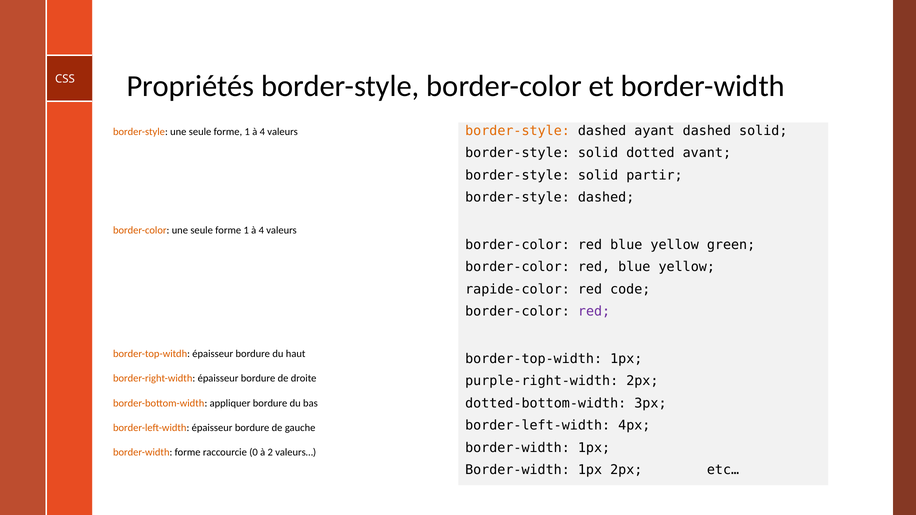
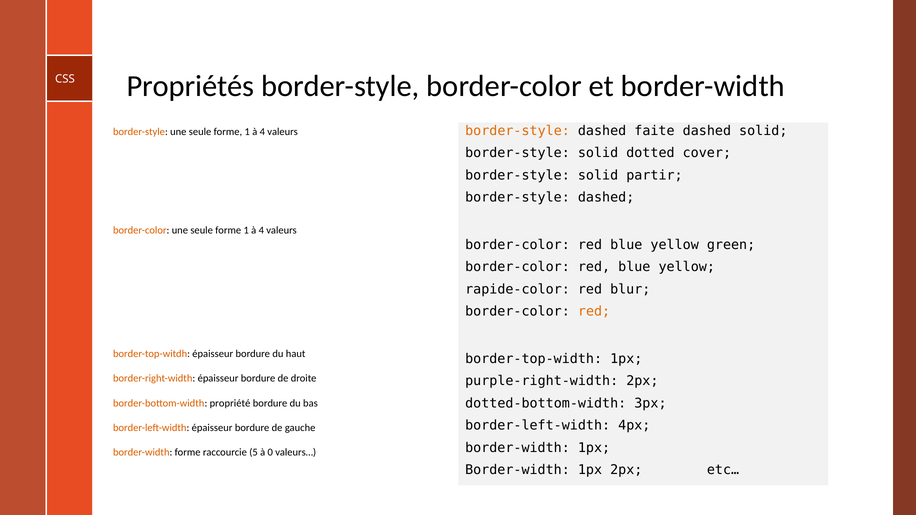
ayant: ayant -> faite
avant: avant -> cover
code: code -> blur
red at (594, 312) colour: purple -> orange
appliquer: appliquer -> propriété
0: 0 -> 5
2: 2 -> 0
